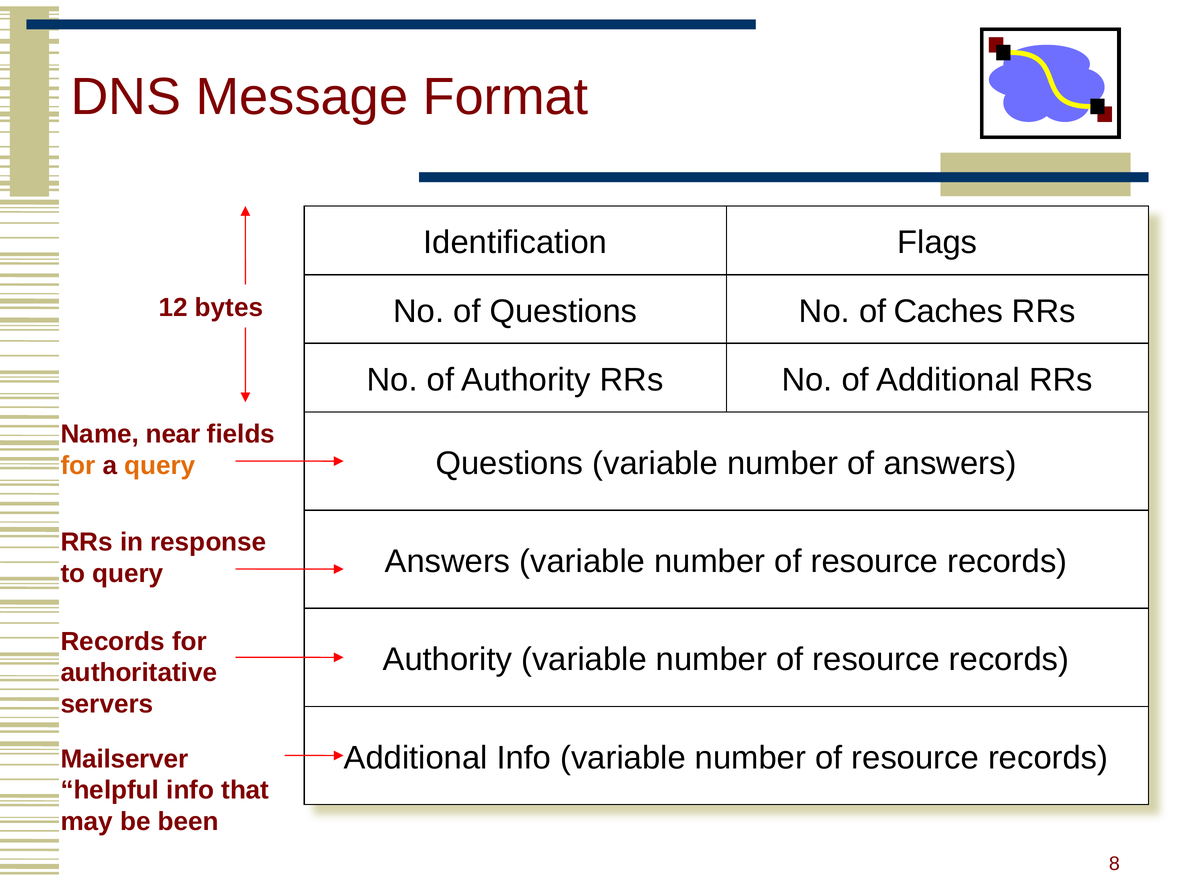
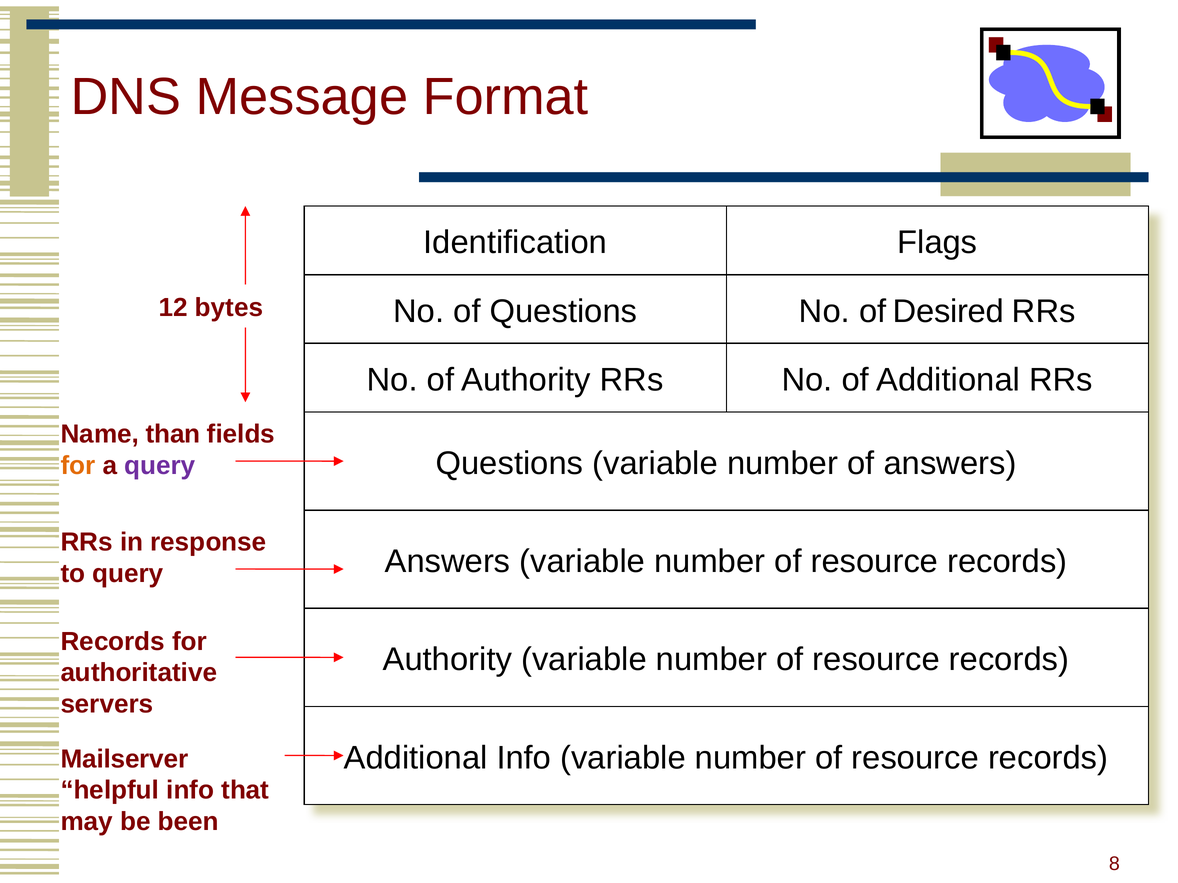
Caches: Caches -> Desired
near: near -> than
query at (160, 466) colour: orange -> purple
